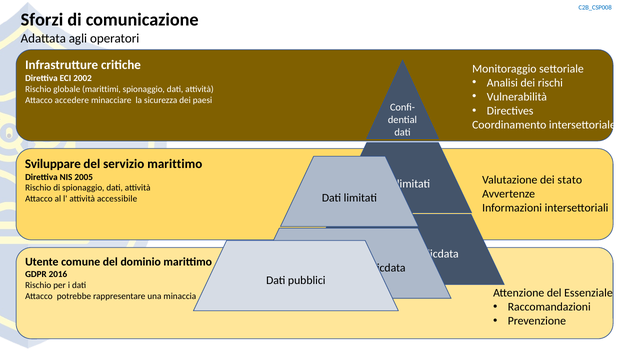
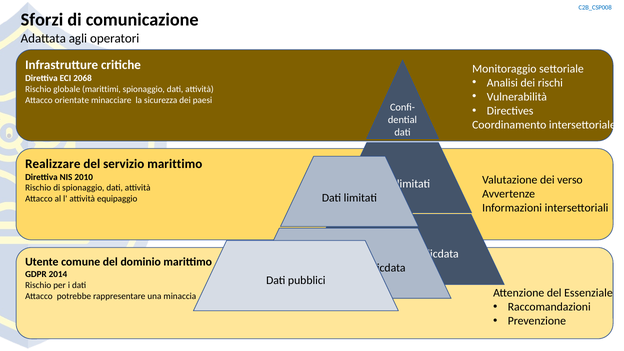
2002: 2002 -> 2068
accedere: accedere -> orientate
Sviluppare: Sviluppare -> Realizzare
2005: 2005 -> 2010
stato: stato -> verso
accessibile: accessibile -> equipaggio
2016: 2016 -> 2014
